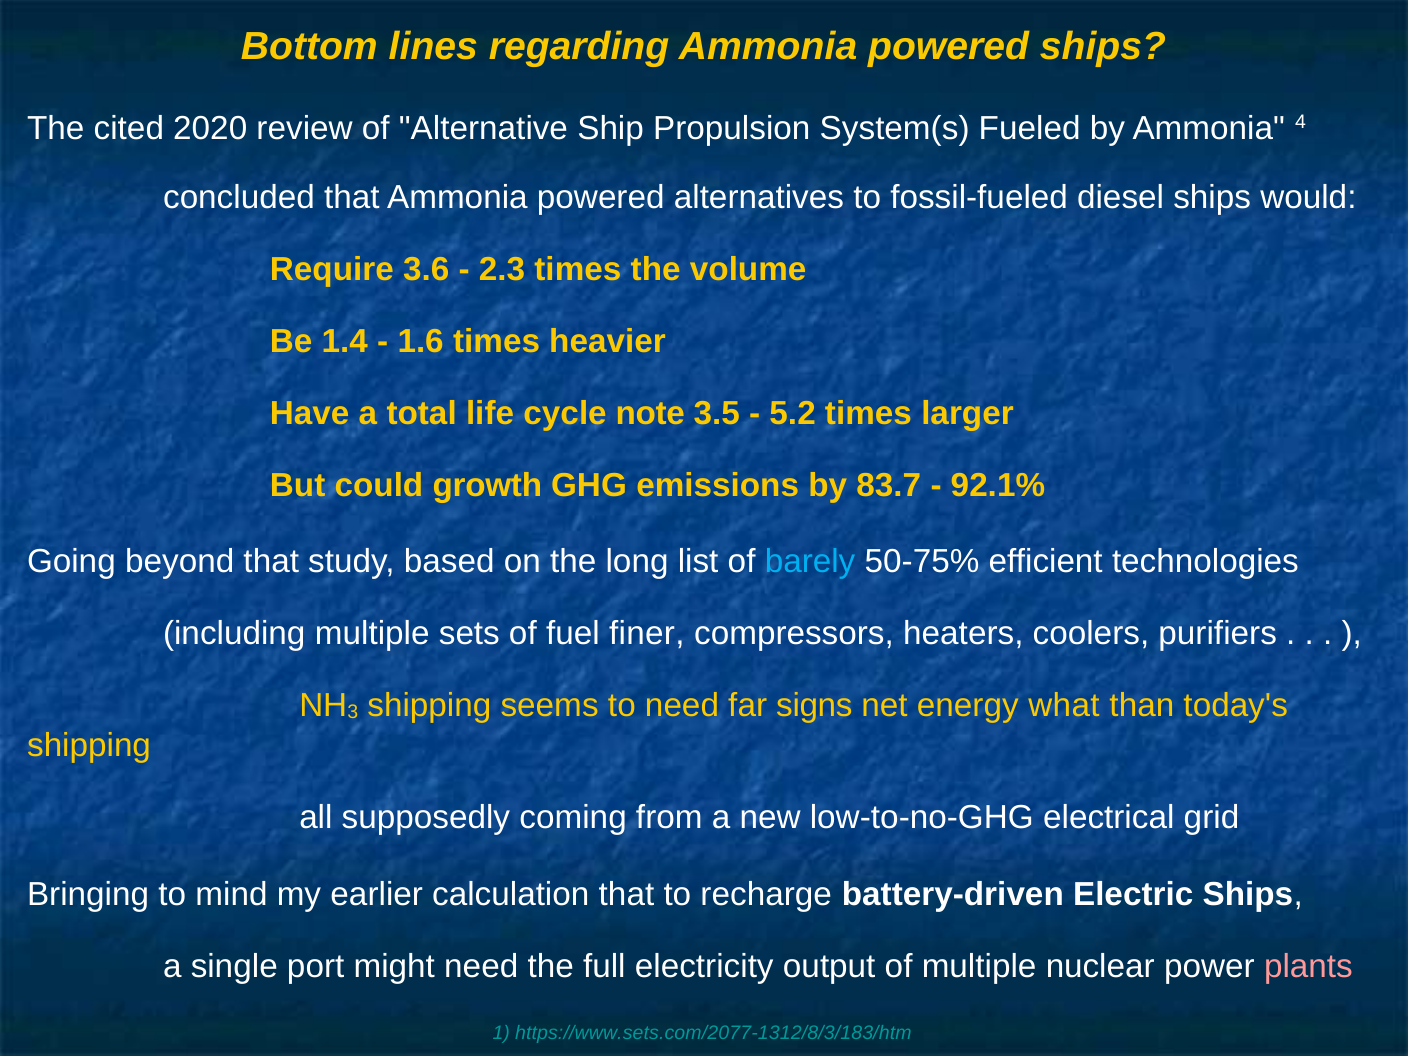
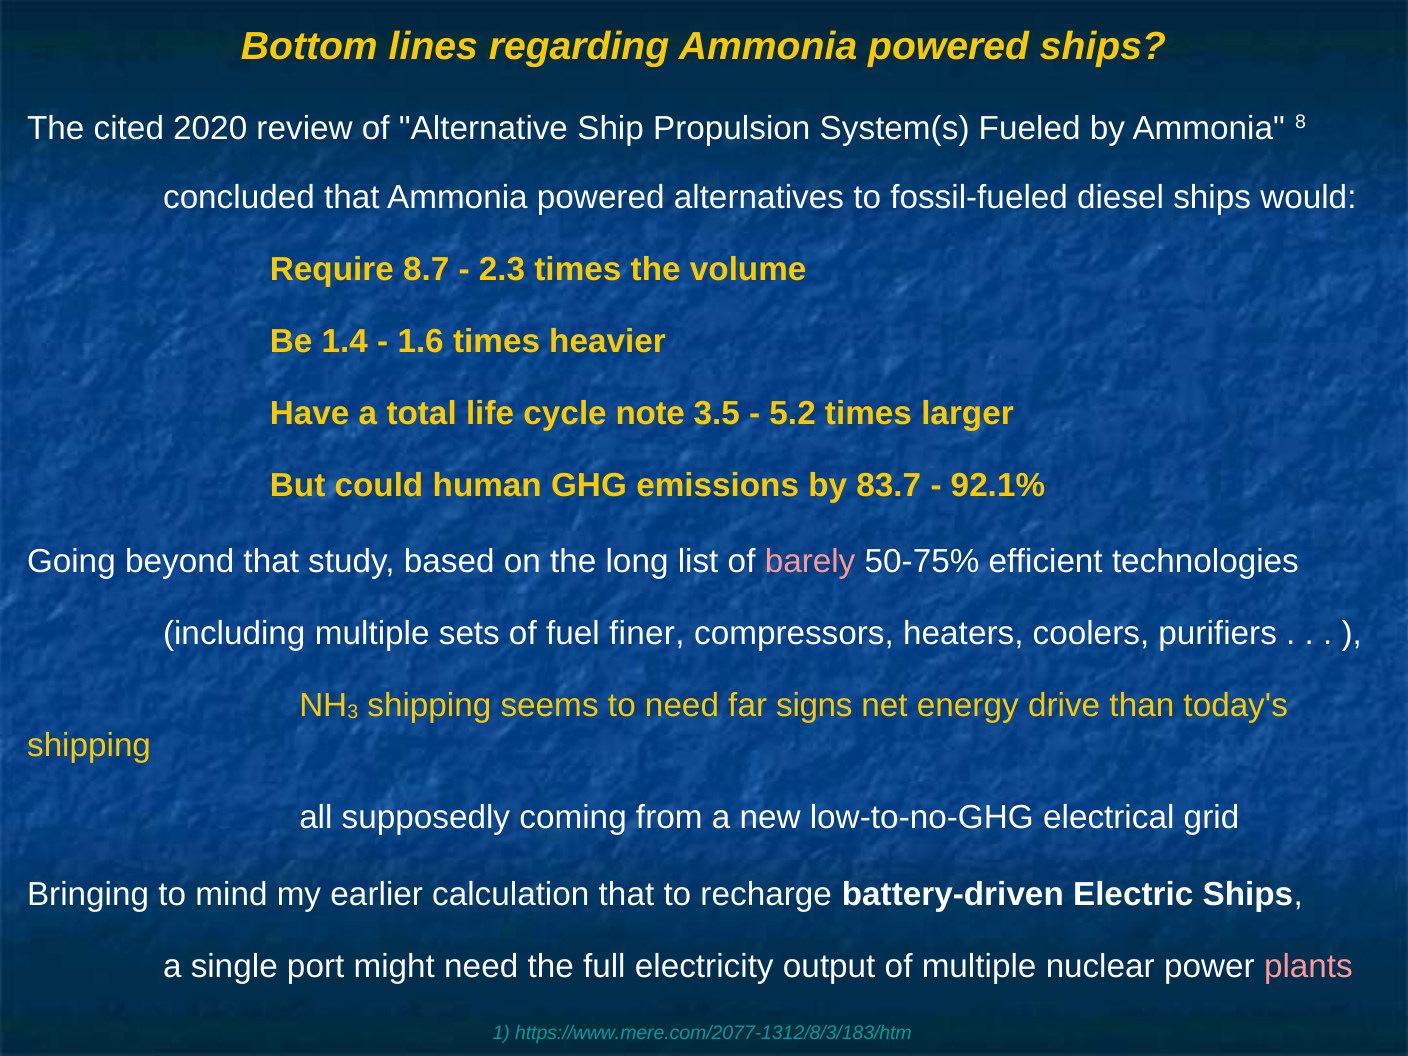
4: 4 -> 8
3.6: 3.6 -> 8.7
growth: growth -> human
barely colour: light blue -> pink
what: what -> drive
https://www.sets.com/2077-1312/8/3/183/htm: https://www.sets.com/2077-1312/8/3/183/htm -> https://www.mere.com/2077-1312/8/3/183/htm
